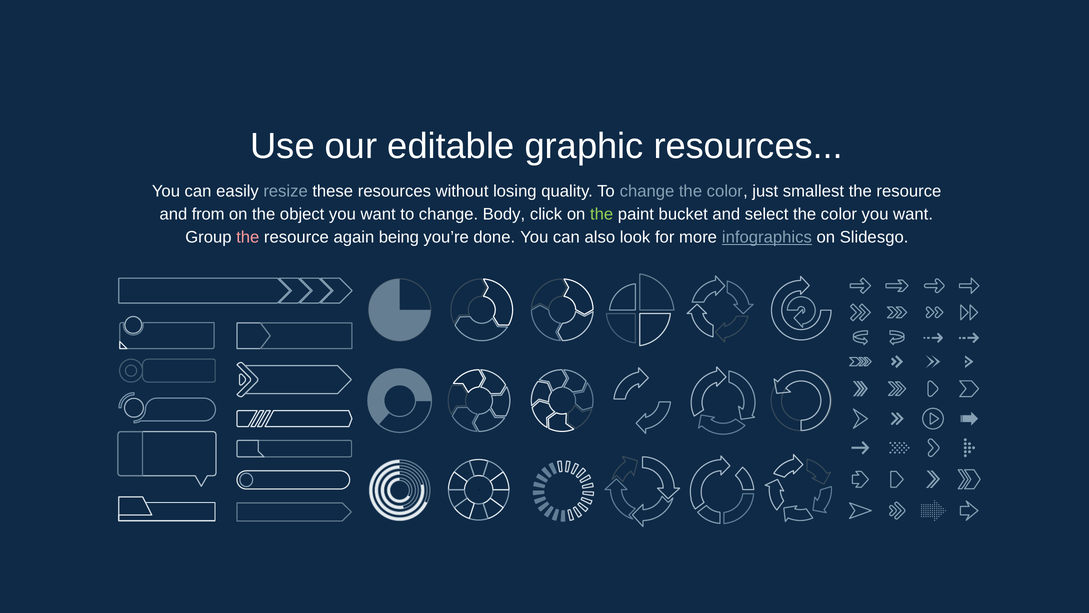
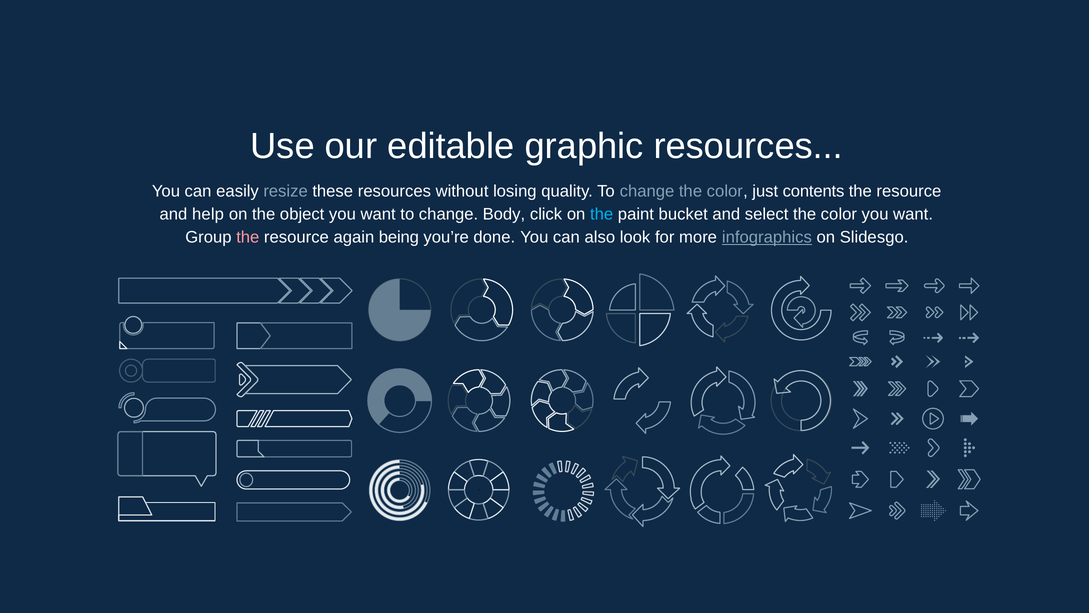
smallest: smallest -> contents
from: from -> help
the at (602, 214) colour: light green -> light blue
